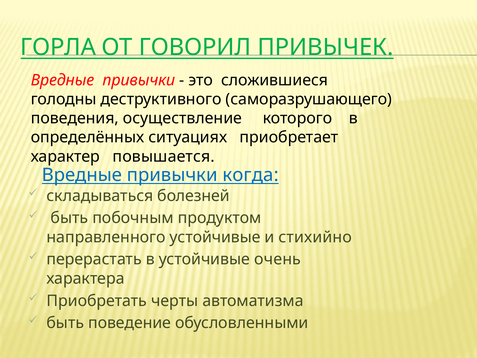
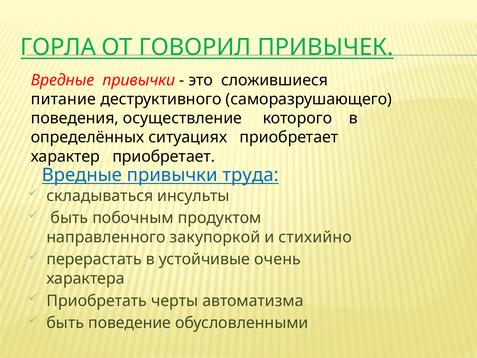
голодны: голодны -> питание
характер повышается: повышается -> приобретает
когда: когда -> труда
болезней: болезней -> инсульты
направленного устойчивые: устойчивые -> закупоркой
